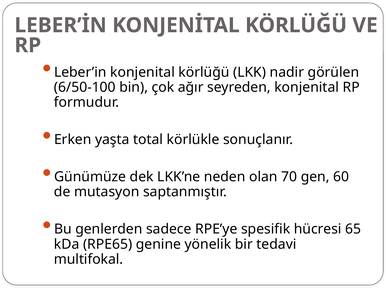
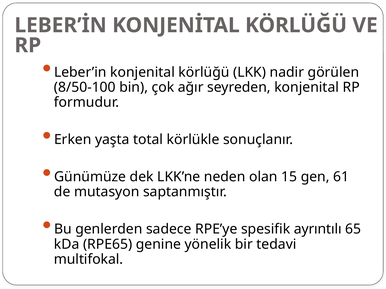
6/50-100: 6/50-100 -> 8/50-100
70: 70 -> 15
60: 60 -> 61
hücresi: hücresi -> ayrıntılı
